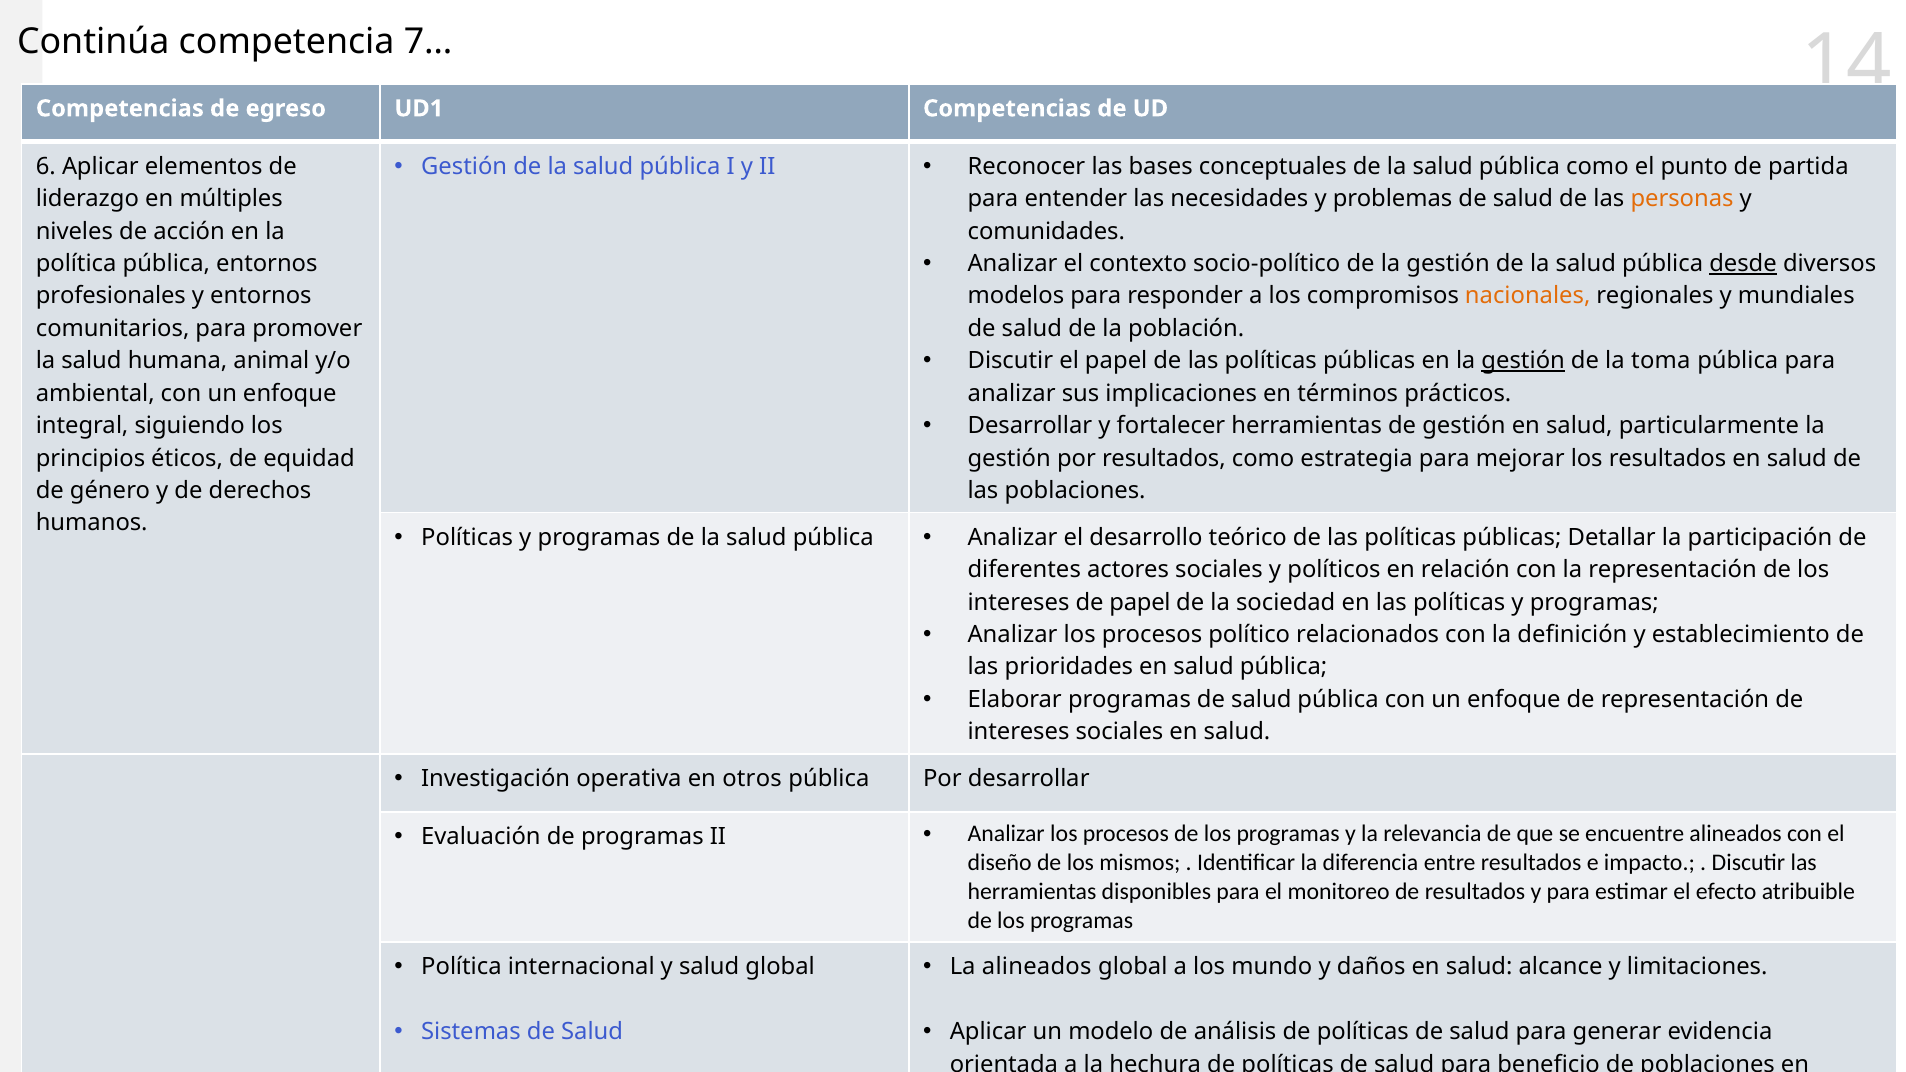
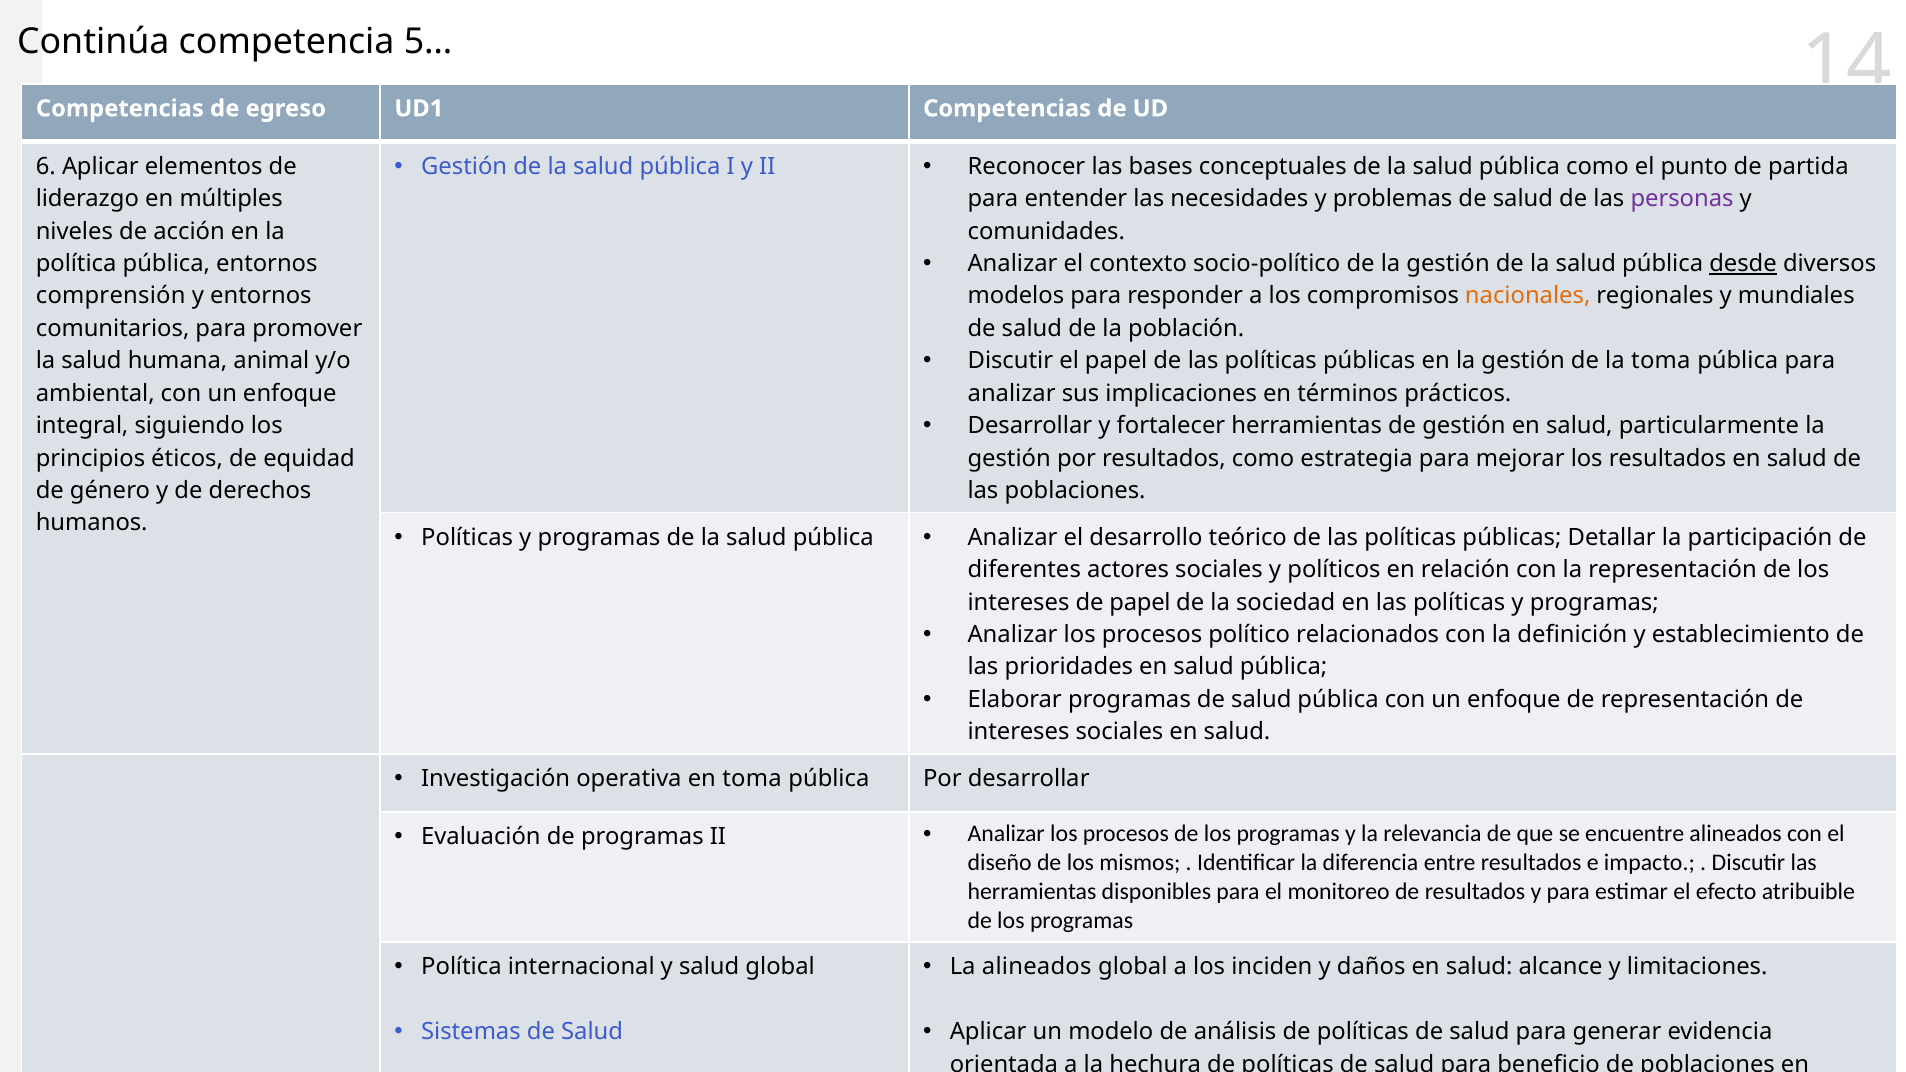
7…: 7… -> 5…
personas colour: orange -> purple
profesionales: profesionales -> comprensión
gestión at (1523, 361) underline: present -> none
en otros: otros -> toma
mundo: mundo -> inciden
